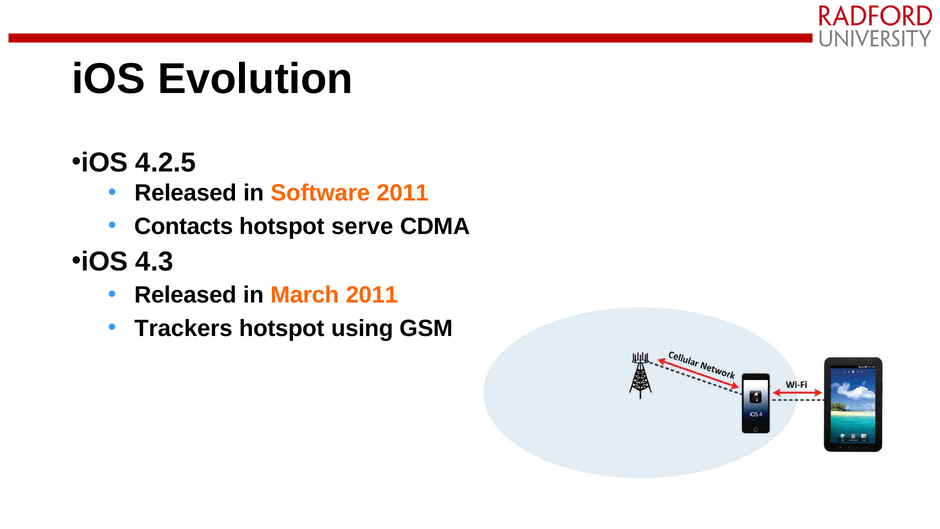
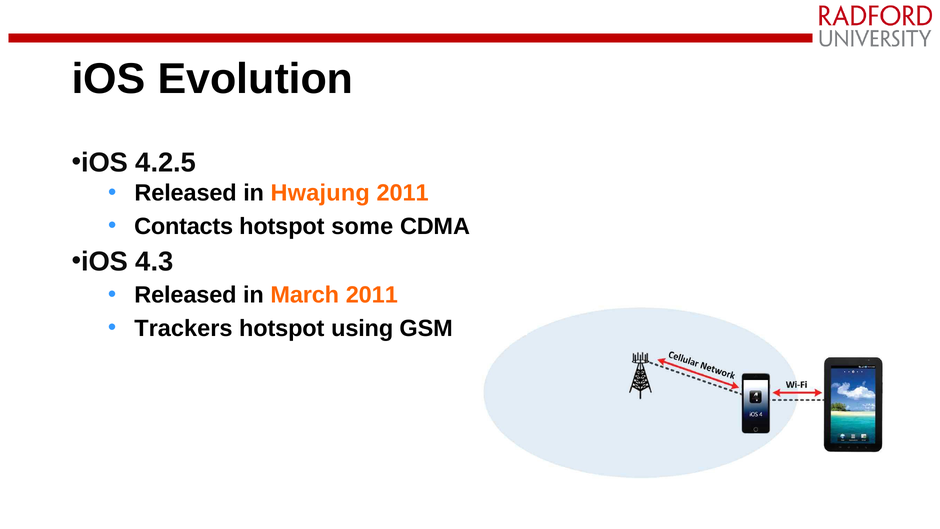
Software: Software -> Hwajung
serve: serve -> some
